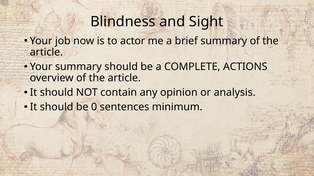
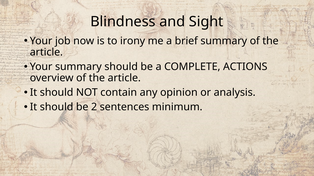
actor: actor -> irony
0: 0 -> 2
